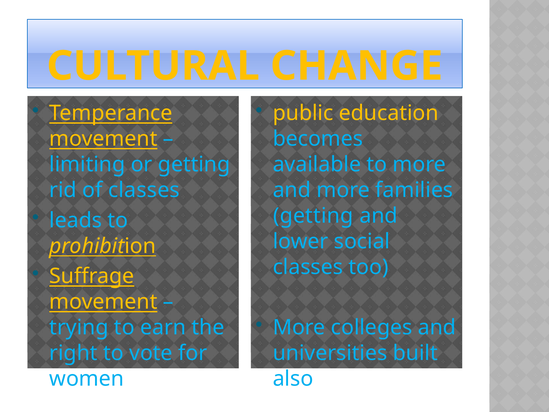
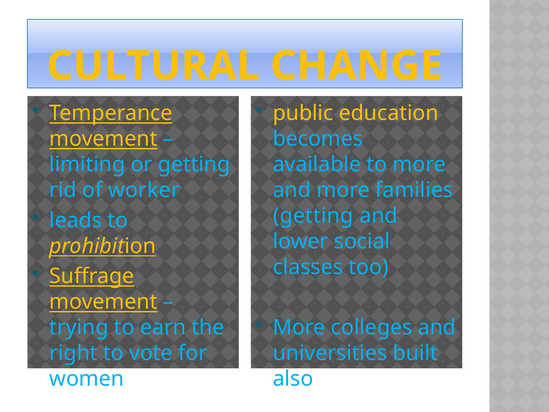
of classes: classes -> worker
